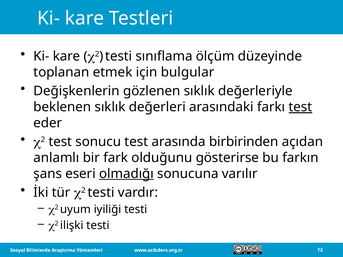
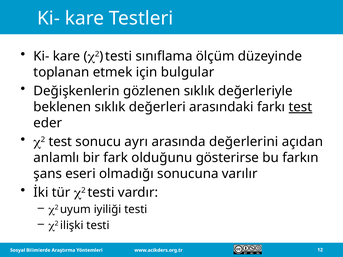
sonucu test: test -> ayrı
birbirinden: birbirinden -> değerlerini
olmadığı underline: present -> none
